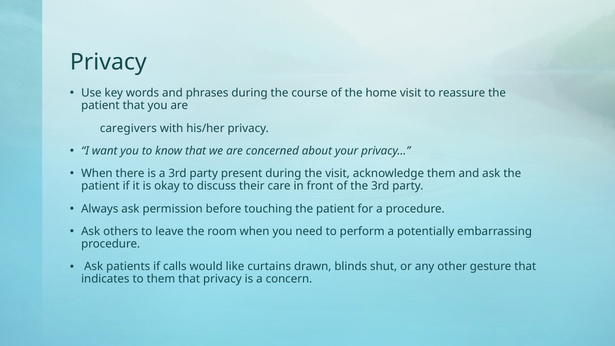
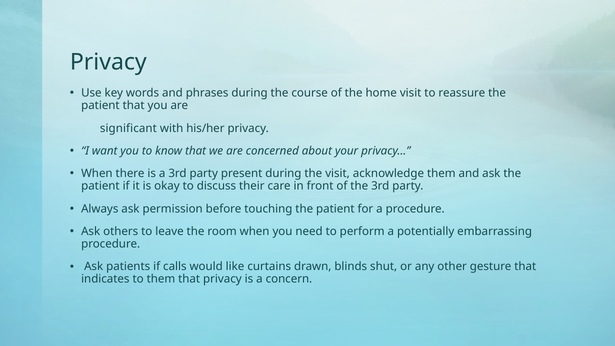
caregivers: caregivers -> significant
